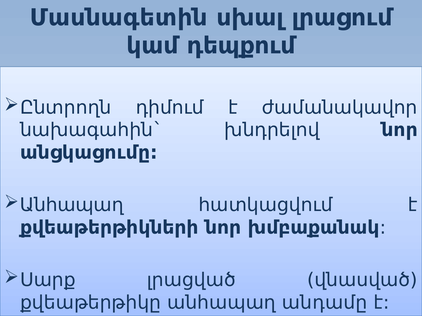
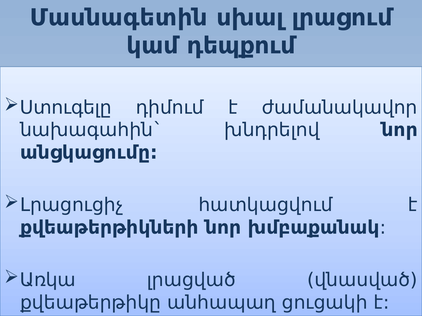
Ընտրողն: Ընտրողն -> Ստուգելը
Անհապաղ at (72, 205): Անհապաղ -> Լրացուցիչ
Սարք: Սարք -> Առկա
անդամը: անդամը -> ցուցակի
